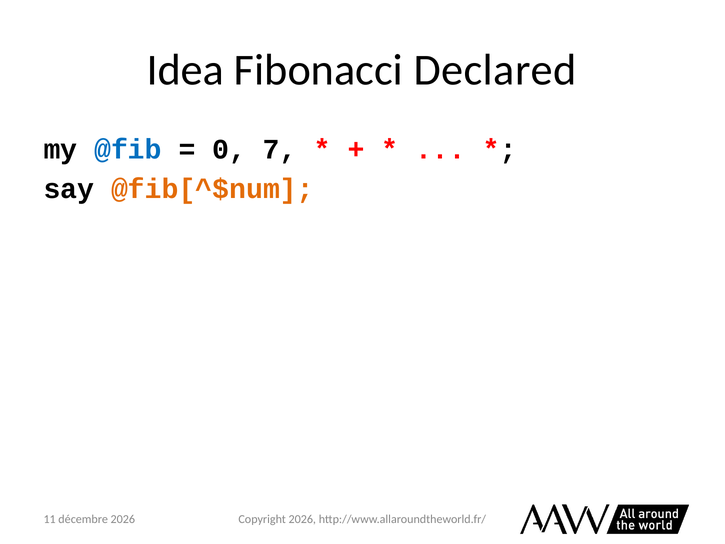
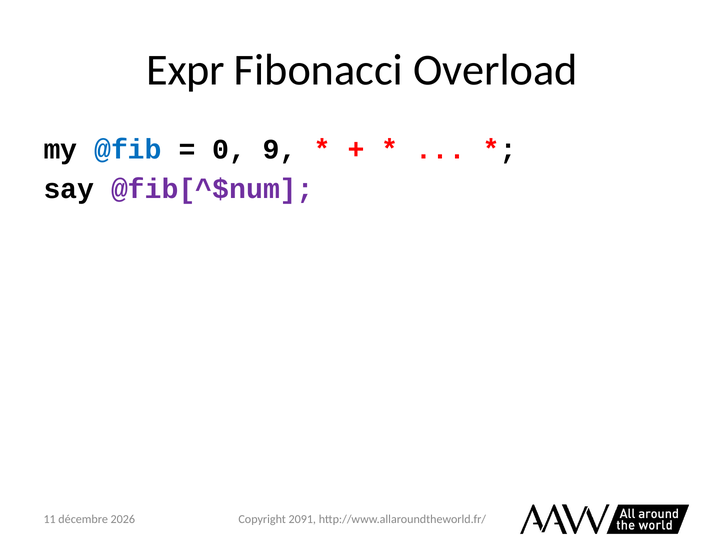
Idea: Idea -> Expr
Declared: Declared -> Overload
7: 7 -> 9
@fib[^$num colour: orange -> purple
Copyright 2026: 2026 -> 2091
